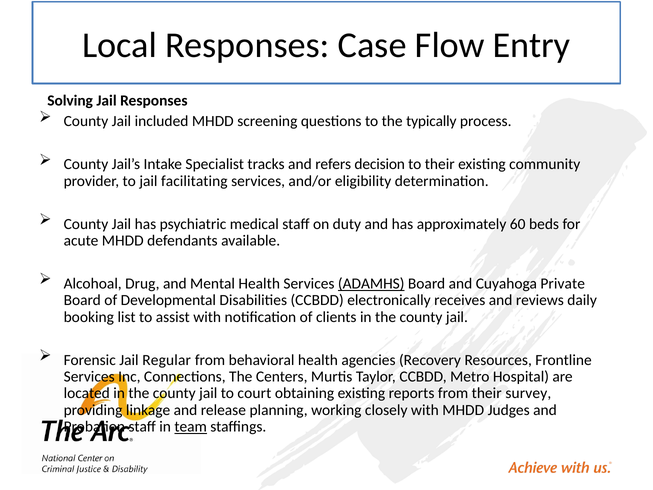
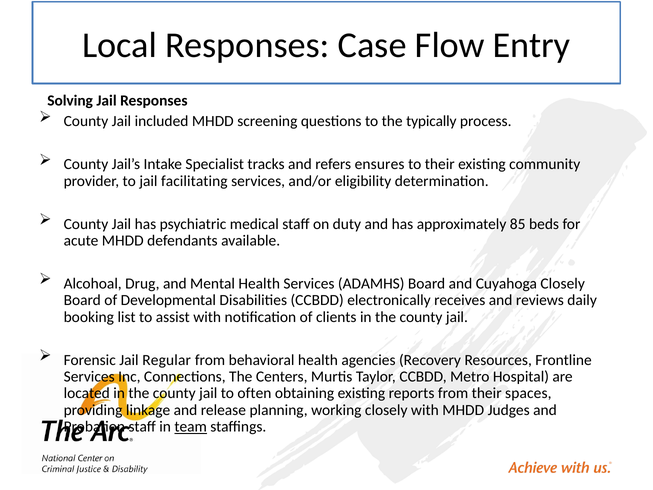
decision: decision -> ensures
60: 60 -> 85
ADAMHS underline: present -> none
Cuyahoga Private: Private -> Closely
court: court -> often
survey: survey -> spaces
